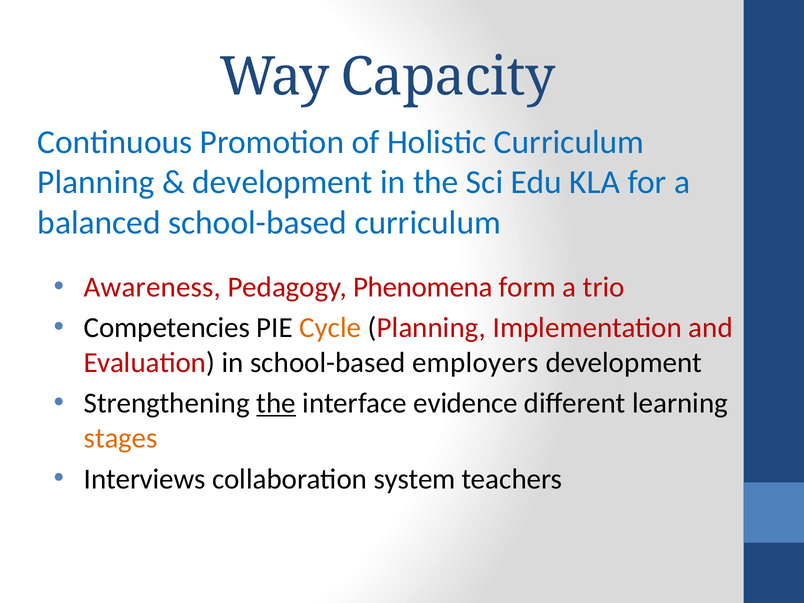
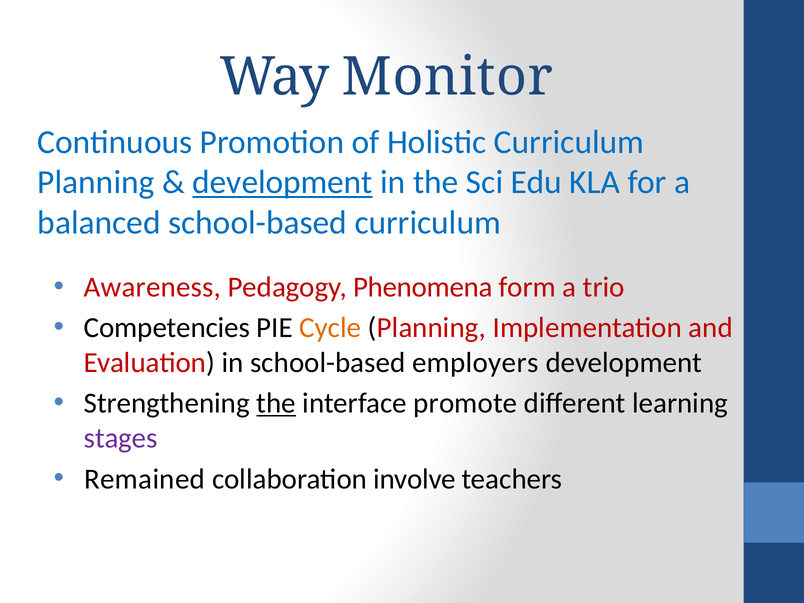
Capacity: Capacity -> Monitor
development at (283, 182) underline: none -> present
evidence: evidence -> promote
stages colour: orange -> purple
Interviews: Interviews -> Remained
system: system -> involve
